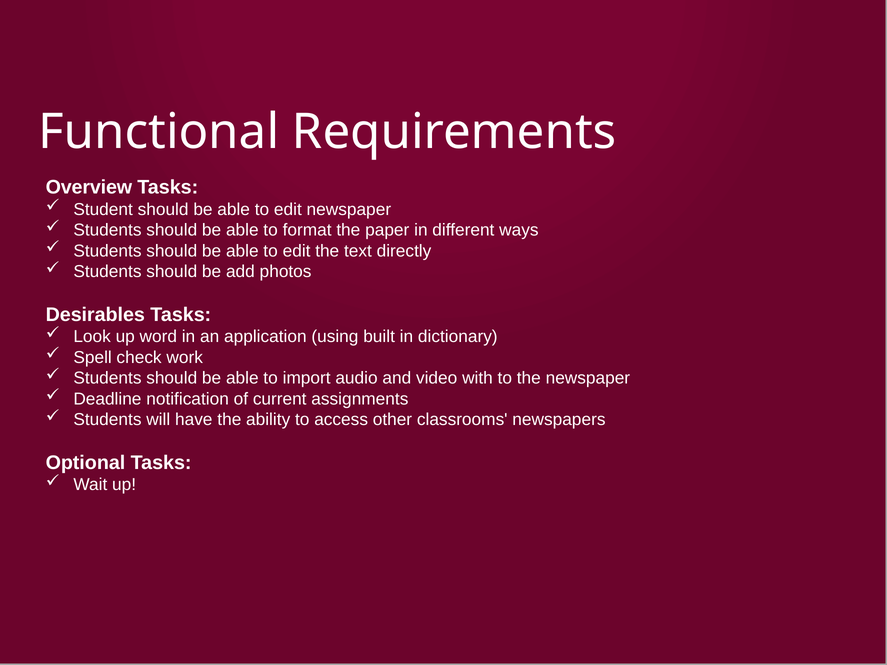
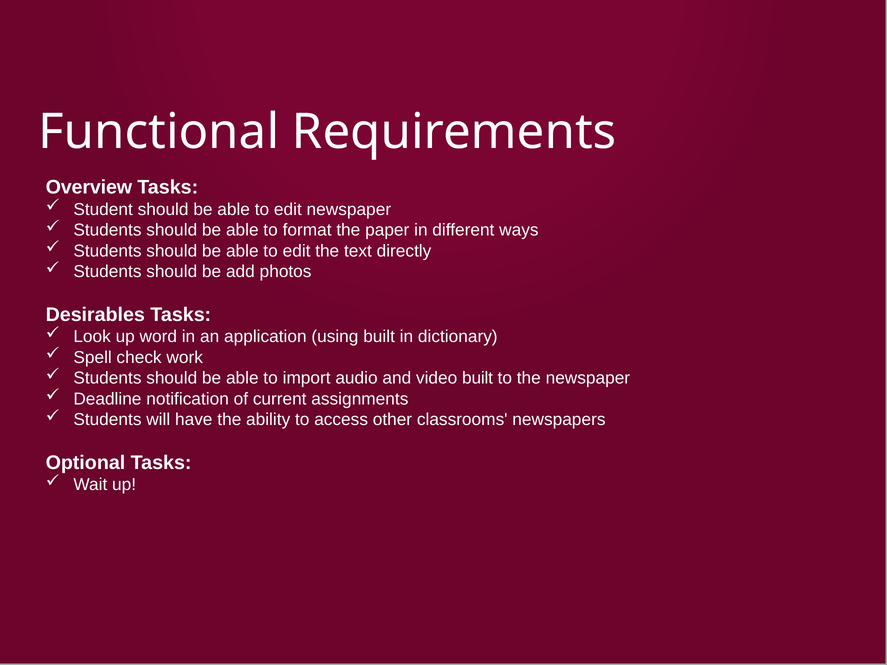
video with: with -> built
